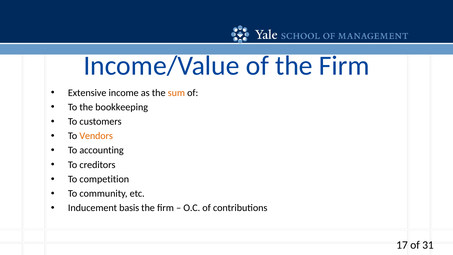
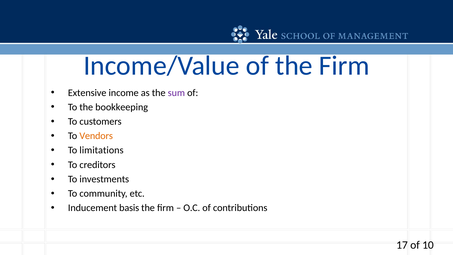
sum colour: orange -> purple
accounting: accounting -> limitations
competition: competition -> investments
31: 31 -> 10
